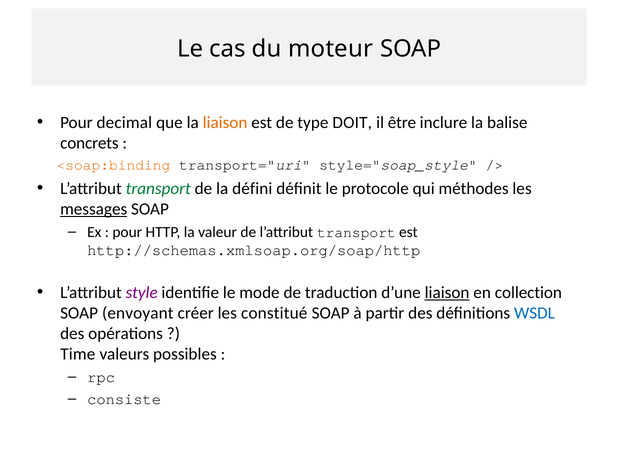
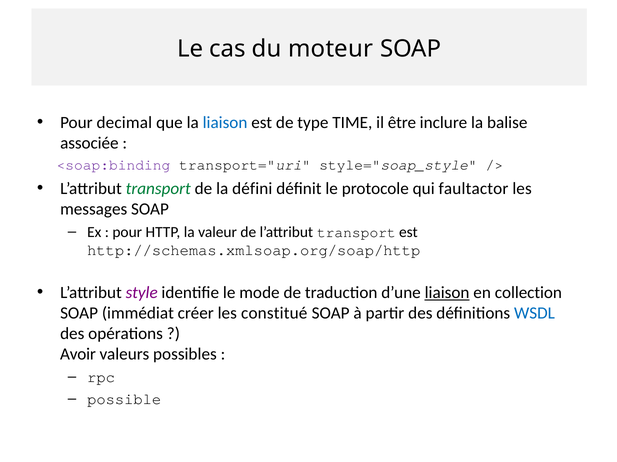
liaison at (225, 123) colour: orange -> blue
DOIT: DOIT -> TIME
concrets: concrets -> associée
<soap:binding colour: orange -> purple
méthodes: méthodes -> faultactor
messages underline: present -> none
envoyant: envoyant -> immédiat
Time: Time -> Avoir
consiste: consiste -> possible
